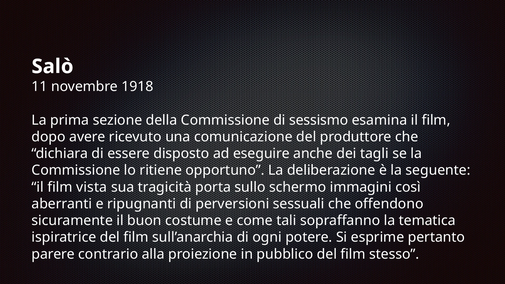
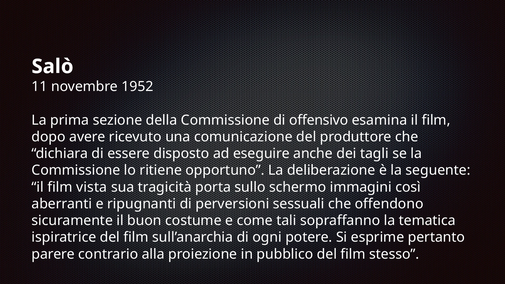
1918: 1918 -> 1952
sessismo: sessismo -> offensivo
